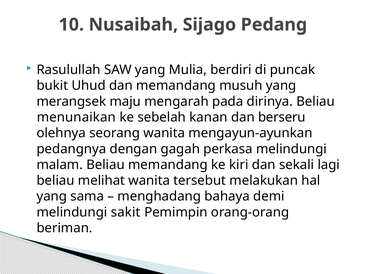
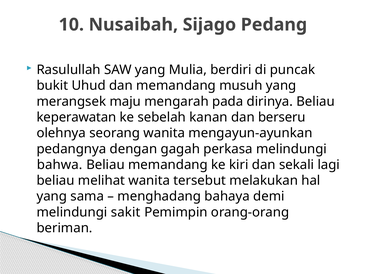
menunaikan: menunaikan -> keperawatan
malam: malam -> bahwa
